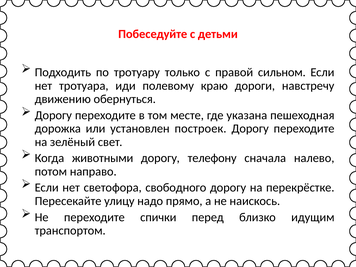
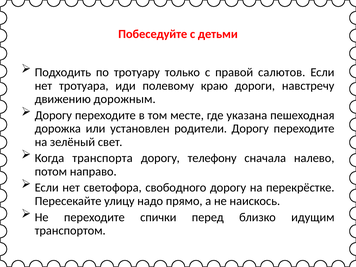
сильном: сильном -> салютов
обернуться: обернуться -> дорожным
построек: построек -> родители
животными: животными -> транспорта
